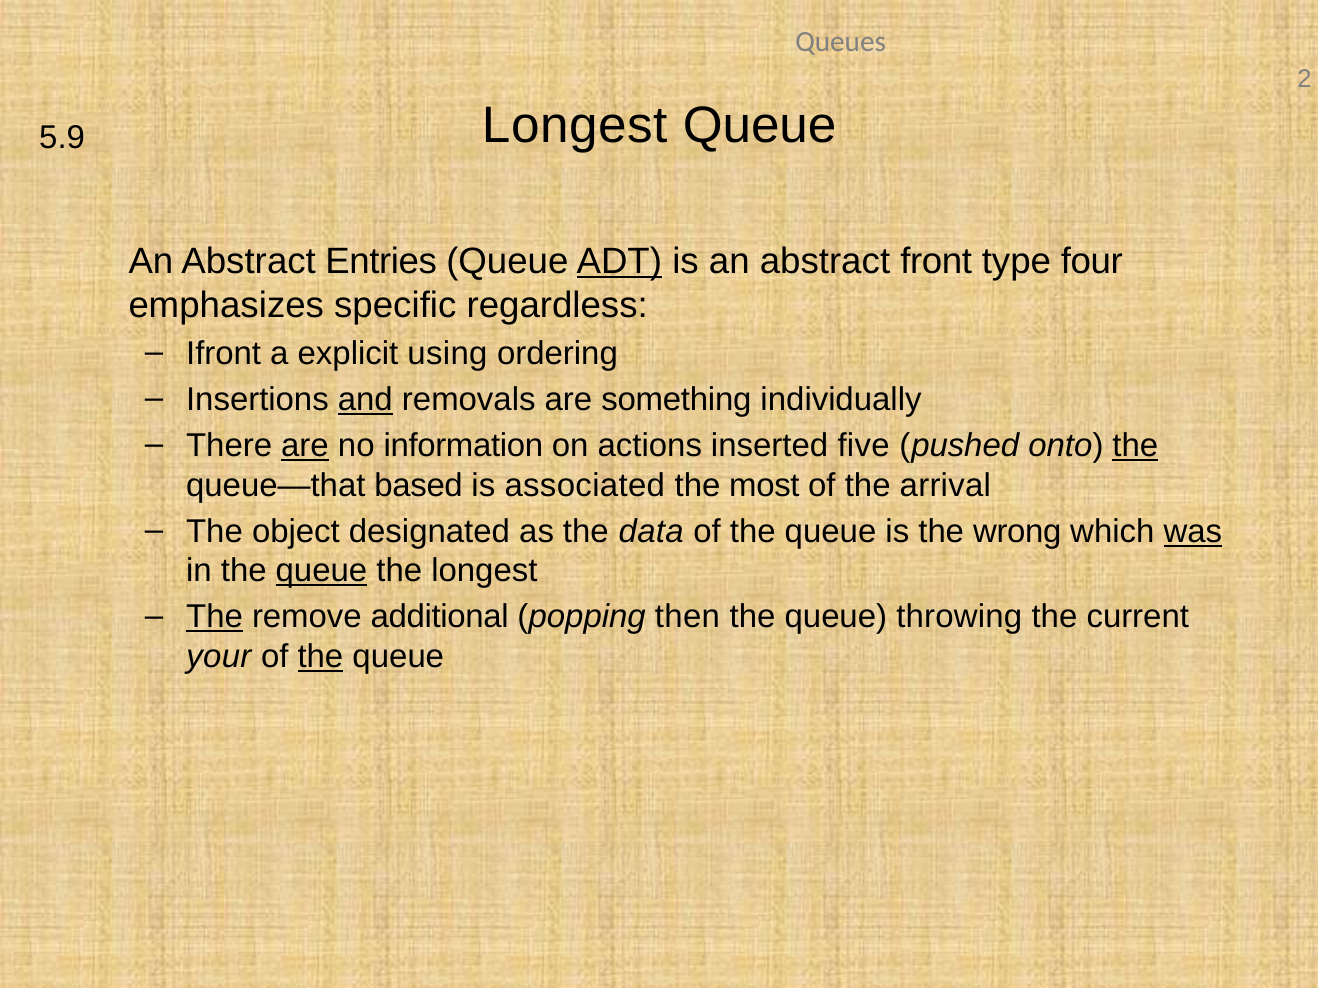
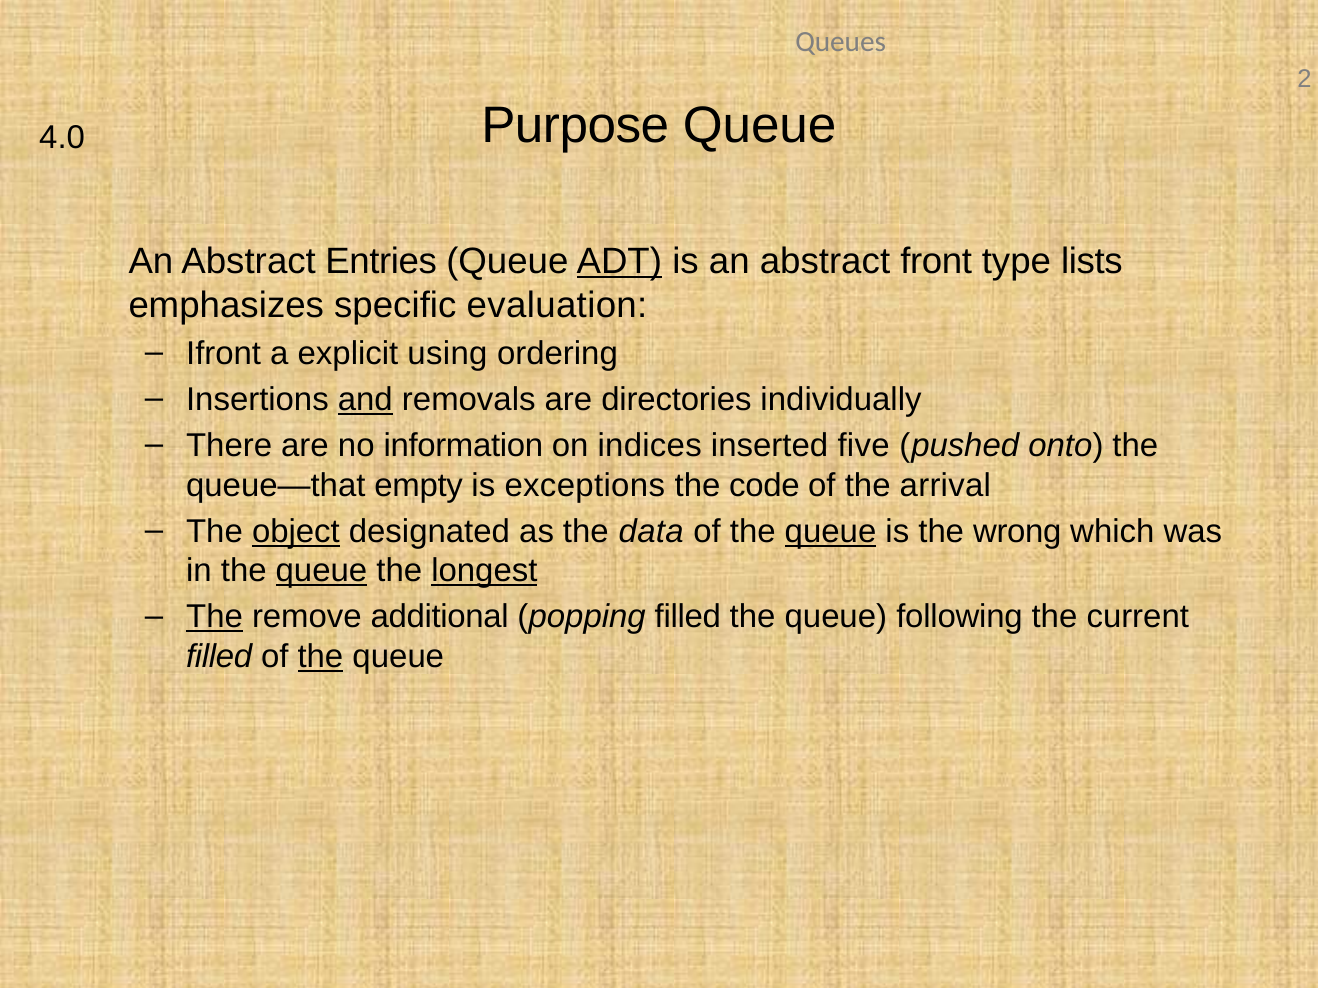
Longest at (575, 126): Longest -> Purpose
5.9: 5.9 -> 4.0
four: four -> lists
regardless: regardless -> evaluation
something: something -> directories
are at (305, 446) underline: present -> none
actions: actions -> indices
the at (1135, 446) underline: present -> none
based: based -> empty
associated: associated -> exceptions
most: most -> code
object underline: none -> present
queue at (831, 532) underline: none -> present
was underline: present -> none
longest at (484, 571) underline: none -> present
popping then: then -> filled
throwing: throwing -> following
your at (219, 657): your -> filled
